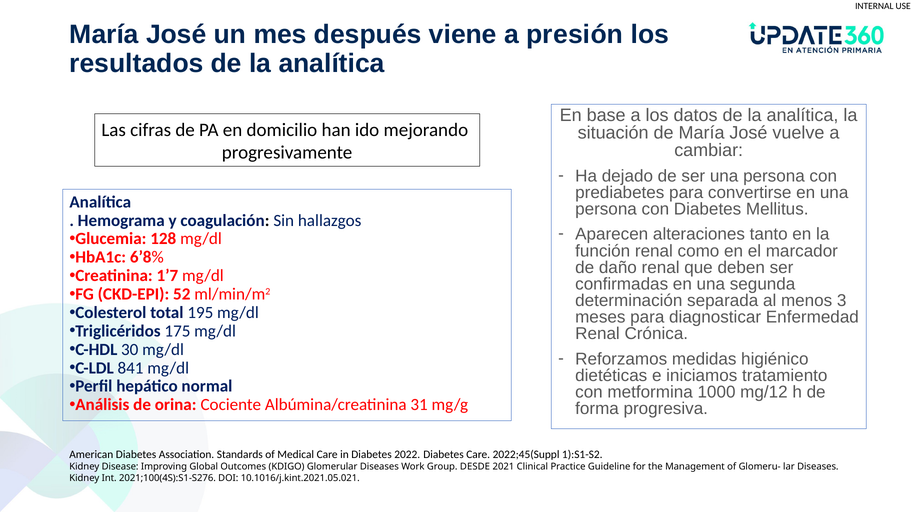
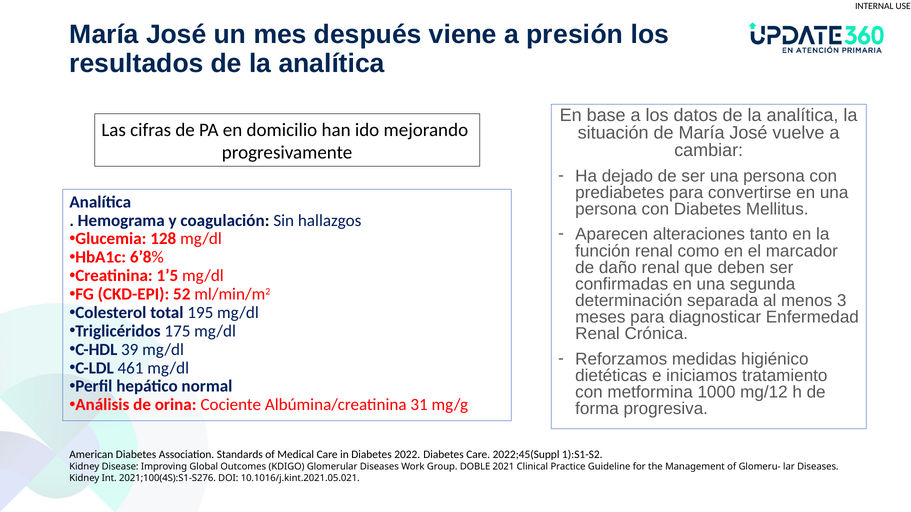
1’7: 1’7 -> 1’5
30: 30 -> 39
841: 841 -> 461
DESDE: DESDE -> DOBLE
